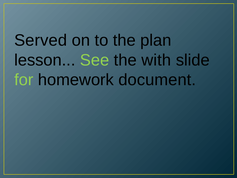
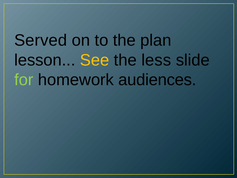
See colour: light green -> yellow
with: with -> less
document: document -> audiences
